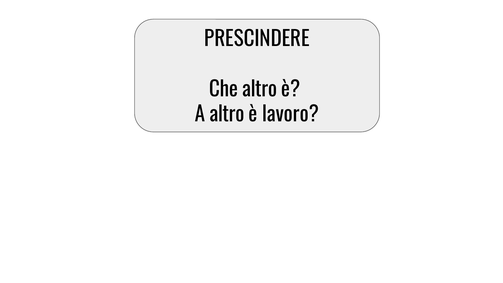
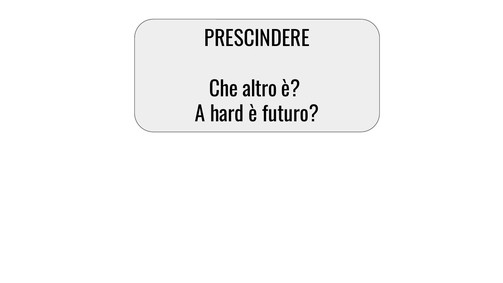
A altro: altro -> hard
lavoro: lavoro -> futuro
